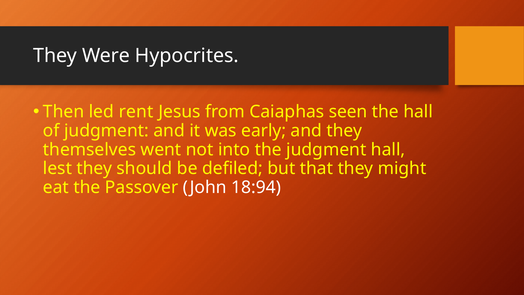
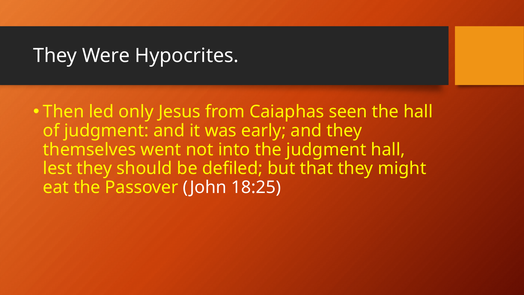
rent: rent -> only
18:94: 18:94 -> 18:25
